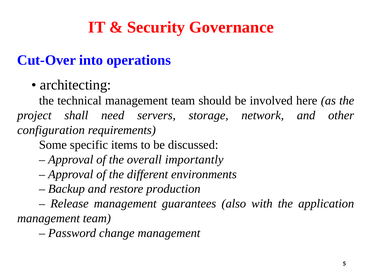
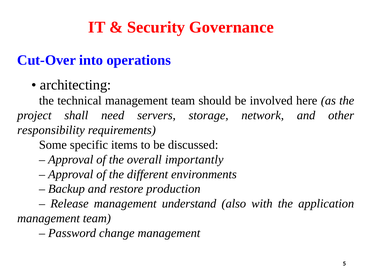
configuration: configuration -> responsibility
guarantees: guarantees -> understand
